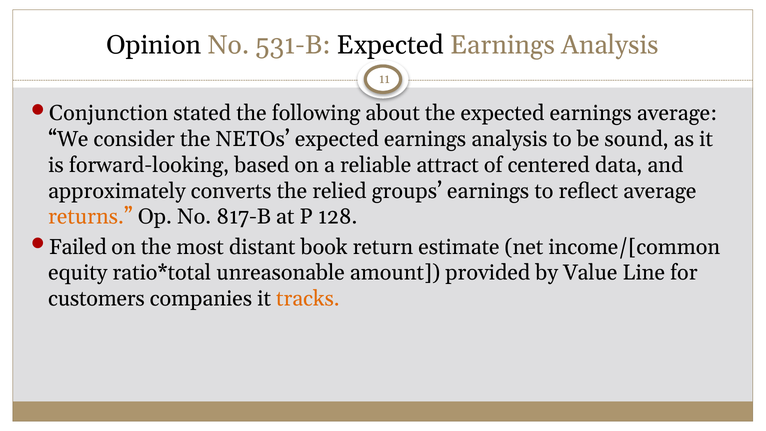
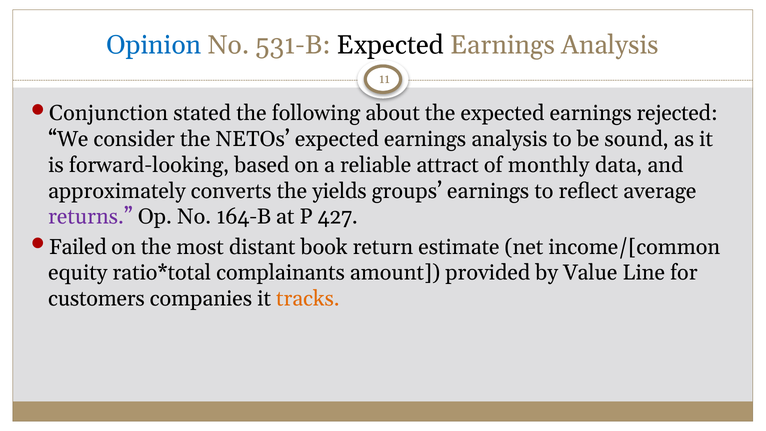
Opinion colour: black -> blue
earnings average: average -> rejected
centered: centered -> monthly
relied: relied -> yields
returns colour: orange -> purple
817-B: 817-B -> 164-B
128: 128 -> 427
unreasonable: unreasonable -> complainants
